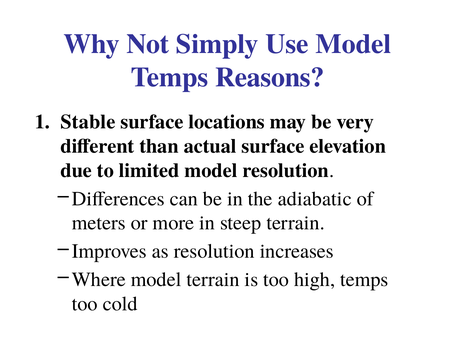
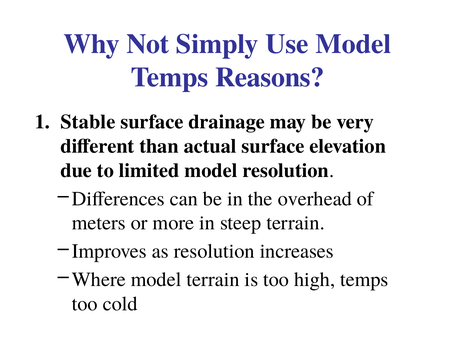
locations: locations -> drainage
adiabatic: adiabatic -> overhead
